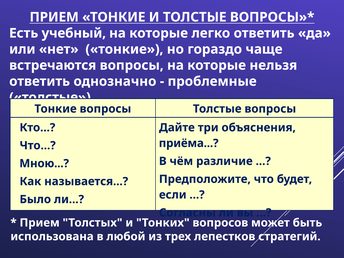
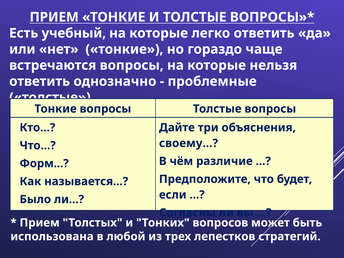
приёма: приёма -> своему
Мною: Мною -> Форм
